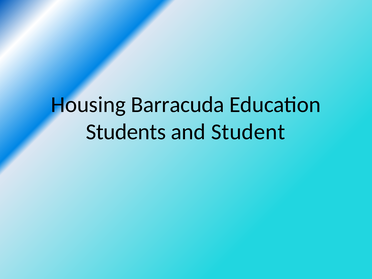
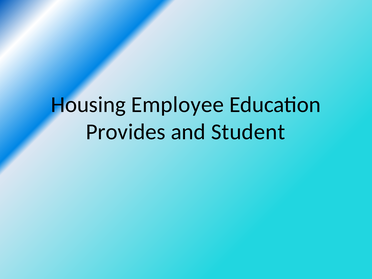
Barracuda: Barracuda -> Employee
Students: Students -> Provides
